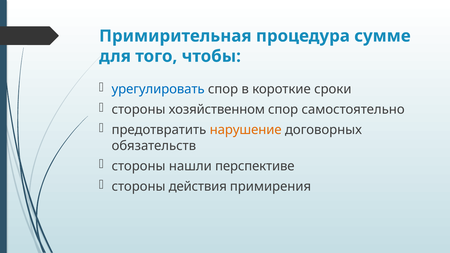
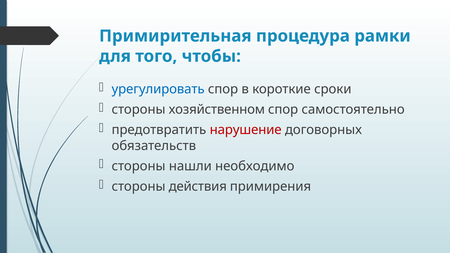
сумме: сумме -> рамки
нарушение colour: orange -> red
перспективе: перспективе -> необходимо
